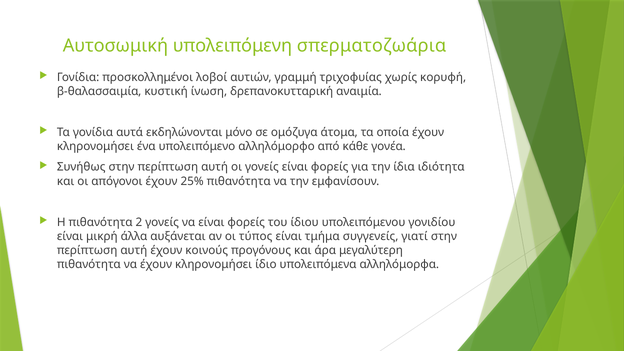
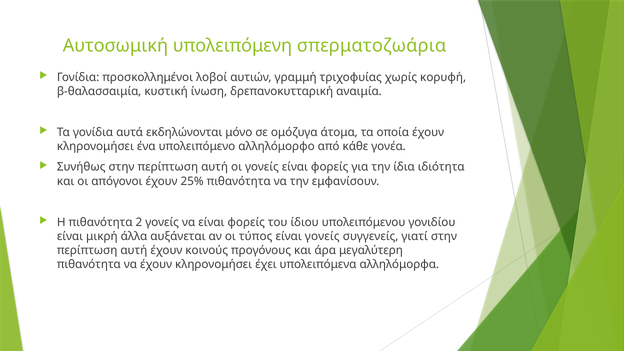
είναι τμήμα: τμήμα -> γονείς
ίδιο: ίδιο -> έχει
